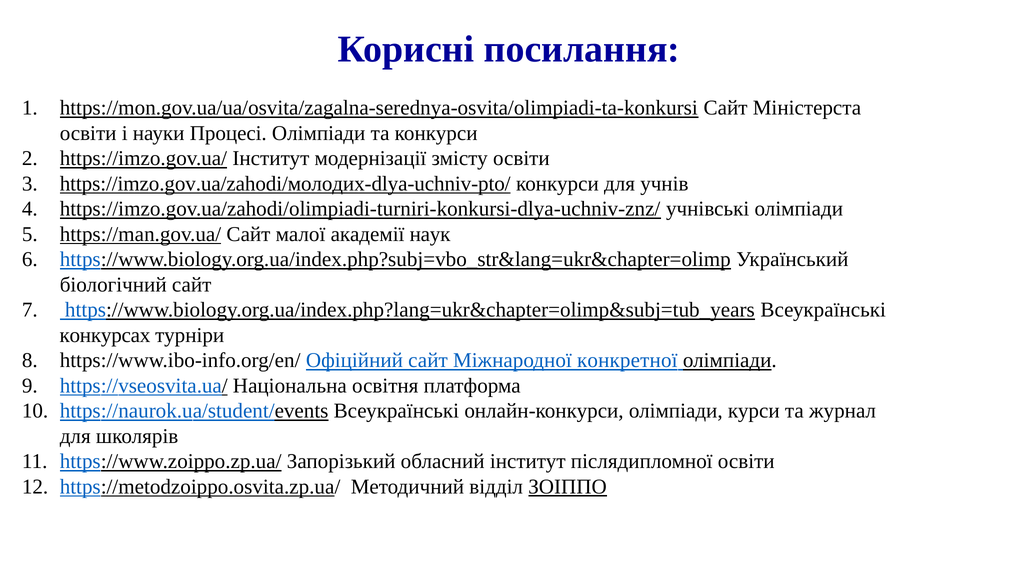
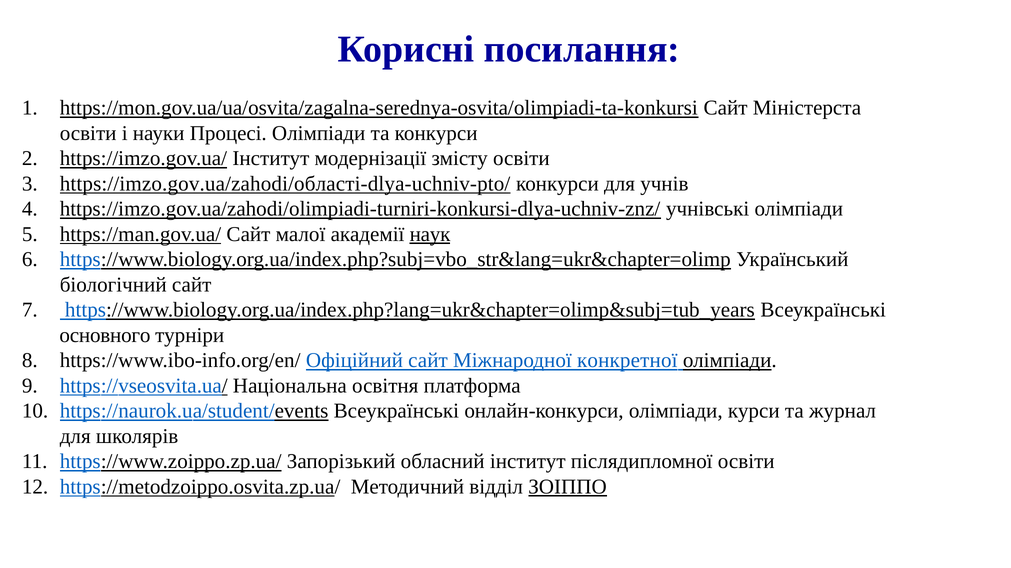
https://imzo.gov.ua/zahodi/молодих-dlya-uchniv-pto/: https://imzo.gov.ua/zahodi/молодих-dlya-uchniv-pto/ -> https://imzo.gov.ua/zahodi/області-dlya-uchniv-pto/
наук underline: none -> present
конкурсах: конкурсах -> основного
